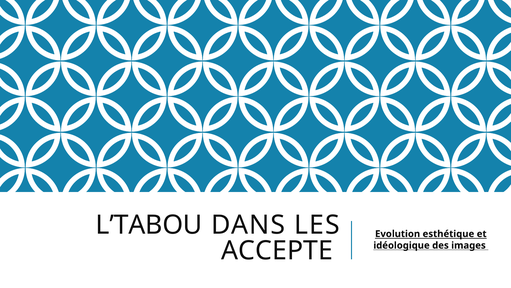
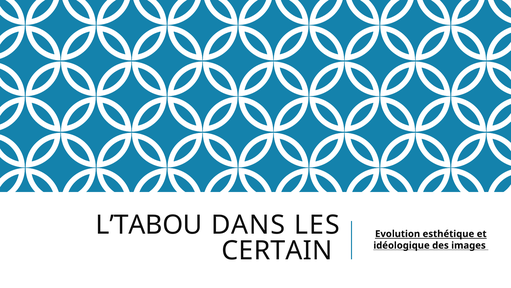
ACCEPTE: ACCEPTE -> CERTAIN
